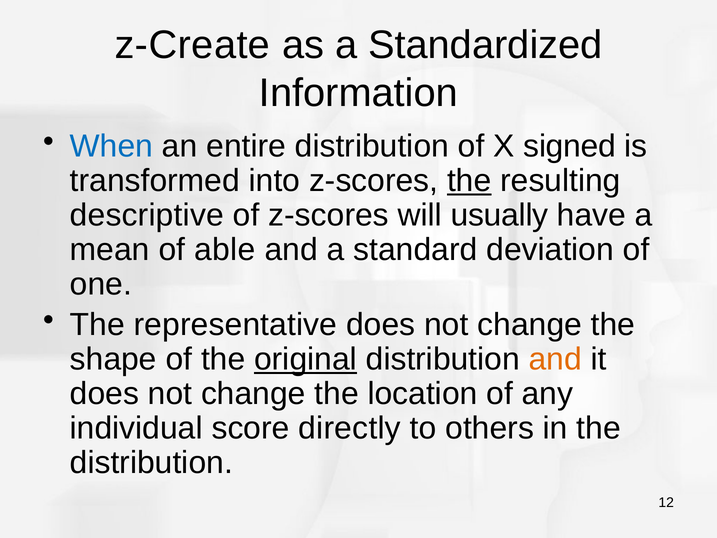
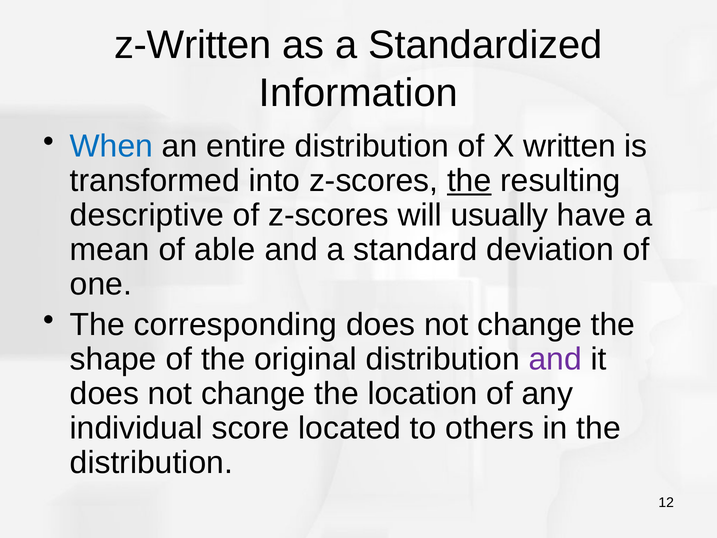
z-Create: z-Create -> z-Written
signed: signed -> written
representative: representative -> corresponding
original underline: present -> none
and at (555, 359) colour: orange -> purple
directly: directly -> located
